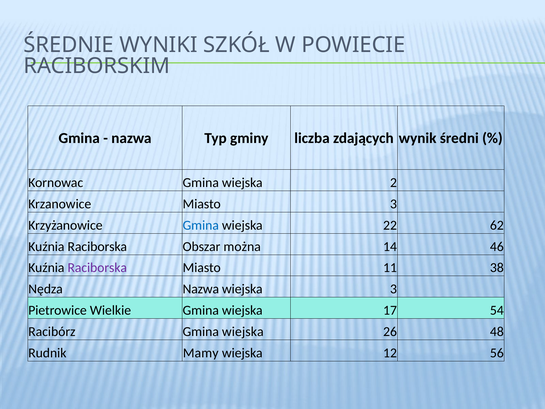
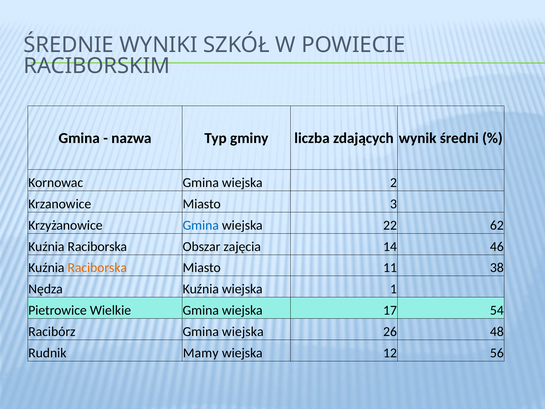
można: można -> zajęcia
Raciborska at (97, 268) colour: purple -> orange
Nędza Nazwa: Nazwa -> Kuźnia
wiejska 3: 3 -> 1
